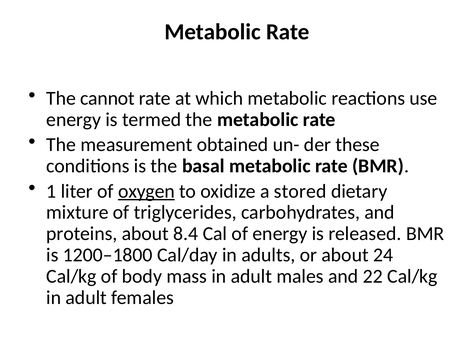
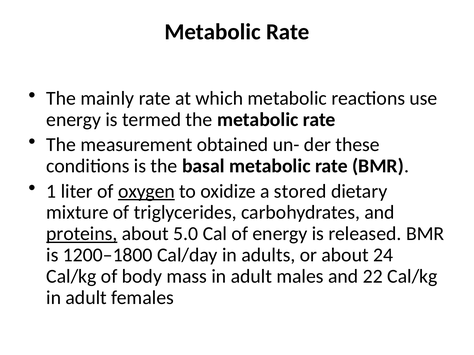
cannot: cannot -> mainly
proteins underline: none -> present
8.4: 8.4 -> 5.0
